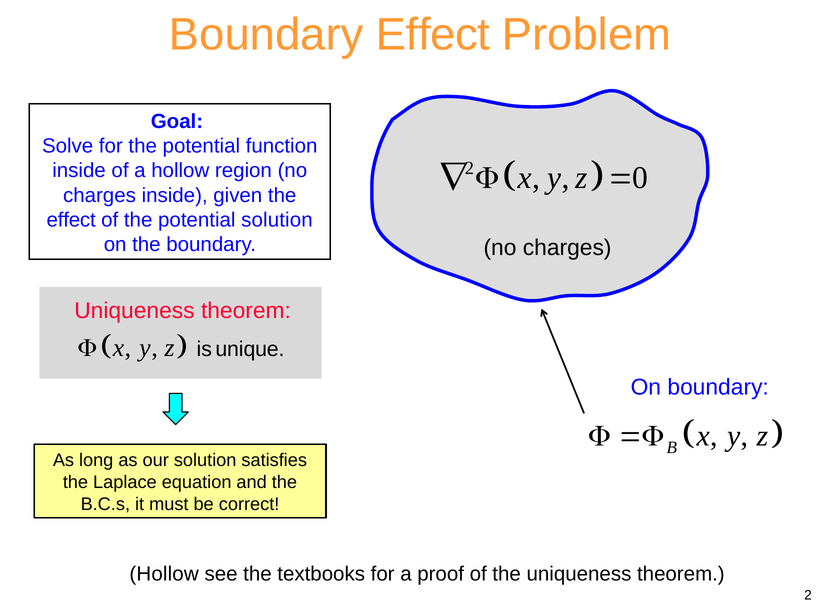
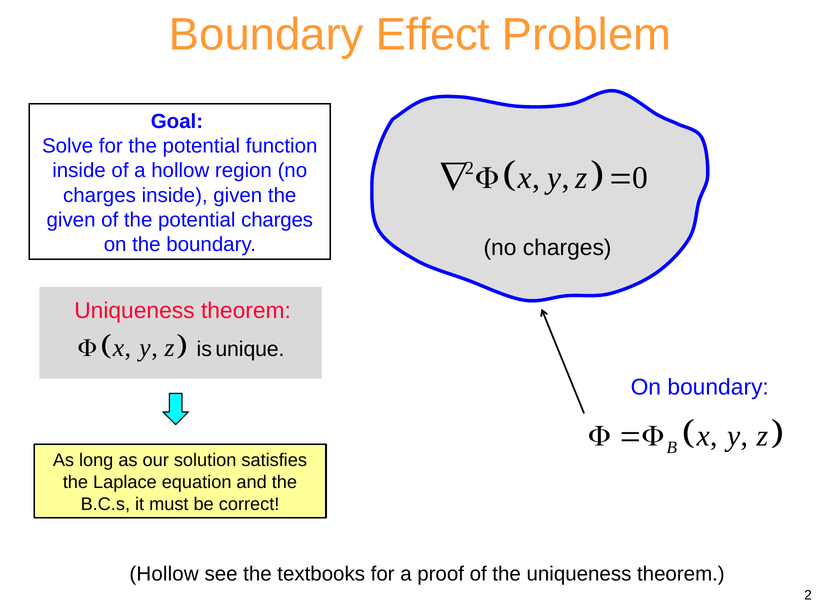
effect at (71, 220): effect -> given
potential solution: solution -> charges
